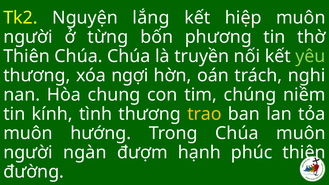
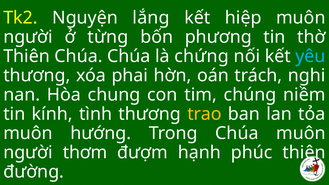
truyền: truyền -> chứng
yêu colour: light green -> light blue
ngợi: ngợi -> phai
ngàn: ngàn -> thơm
